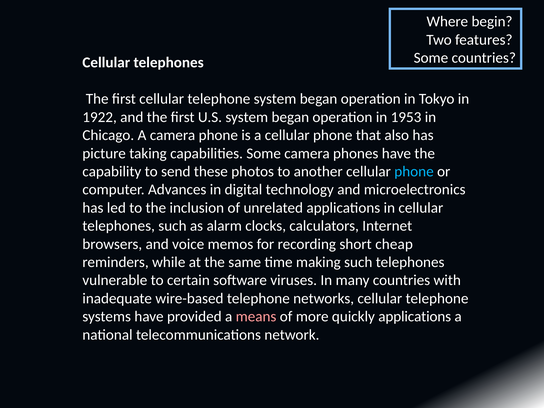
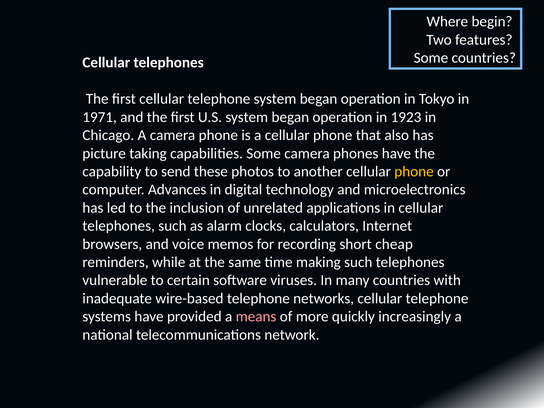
1922: 1922 -> 1971
1953: 1953 -> 1923
phone at (414, 171) colour: light blue -> yellow
quickly applications: applications -> increasingly
